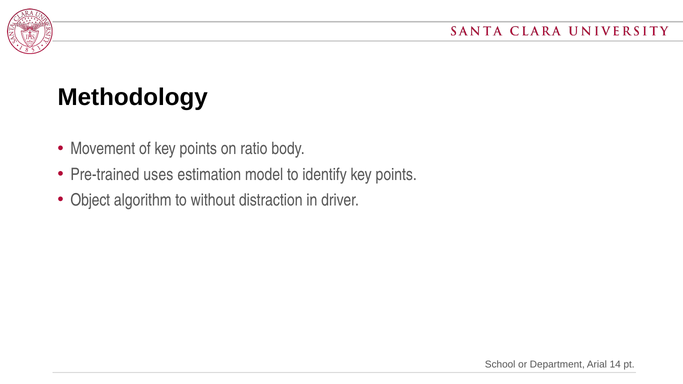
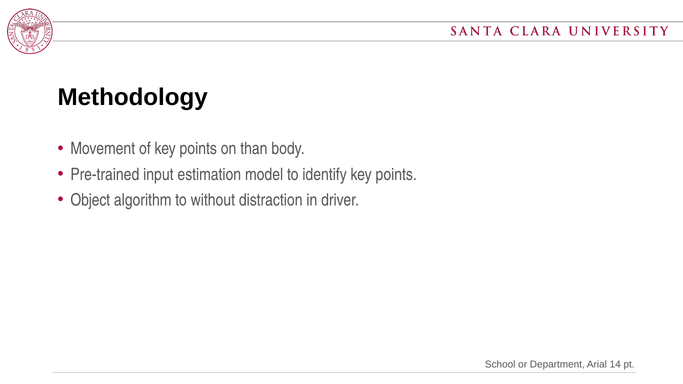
ratio: ratio -> than
uses: uses -> input
